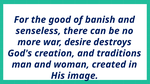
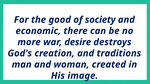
banish: banish -> society
senseless: senseless -> economic
